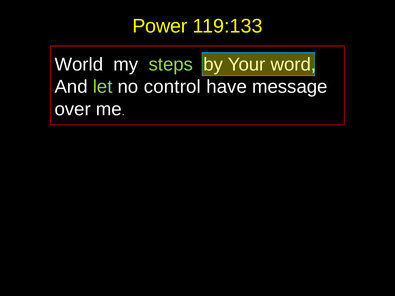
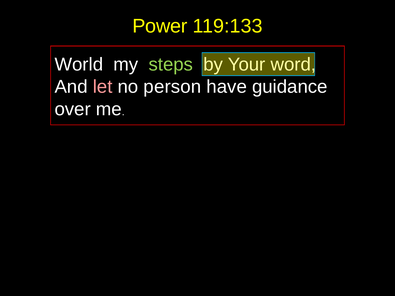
let colour: light green -> pink
control: control -> person
message: message -> guidance
